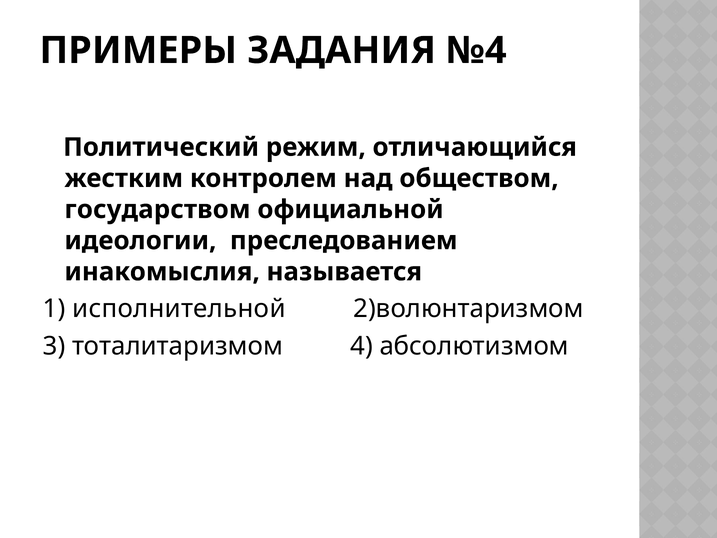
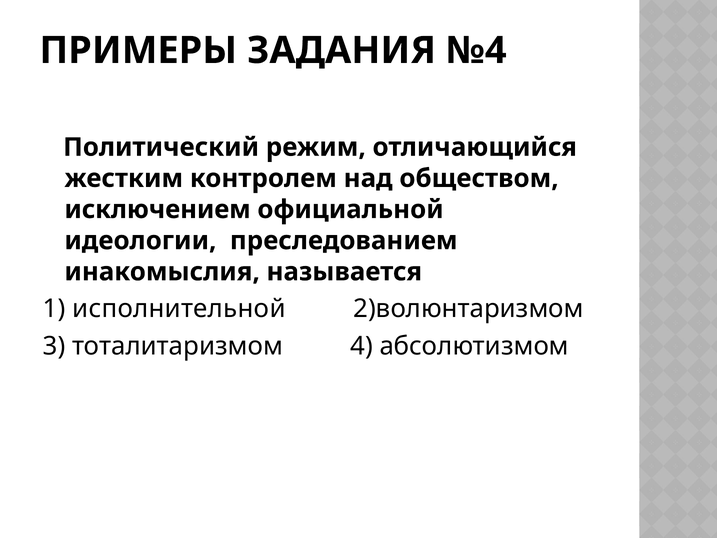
государством: государством -> исключением
